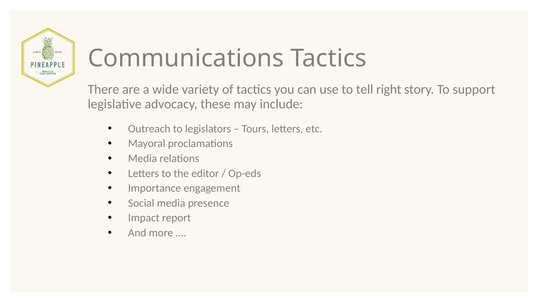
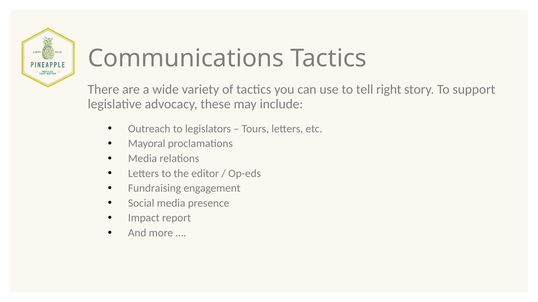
Importance: Importance -> Fundraising
